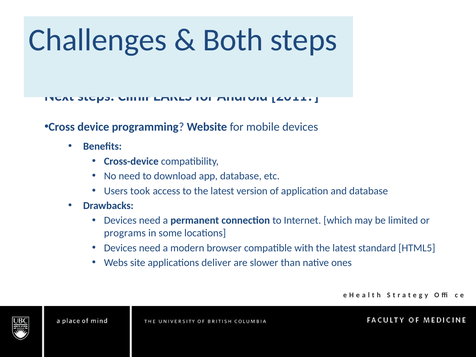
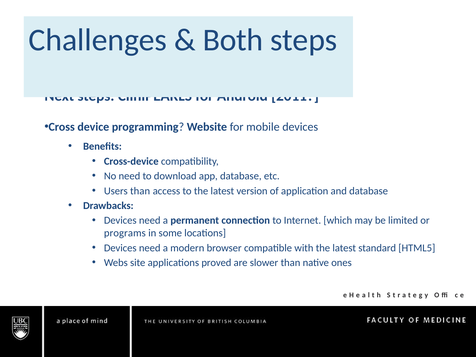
Users took: took -> than
deliver: deliver -> proved
